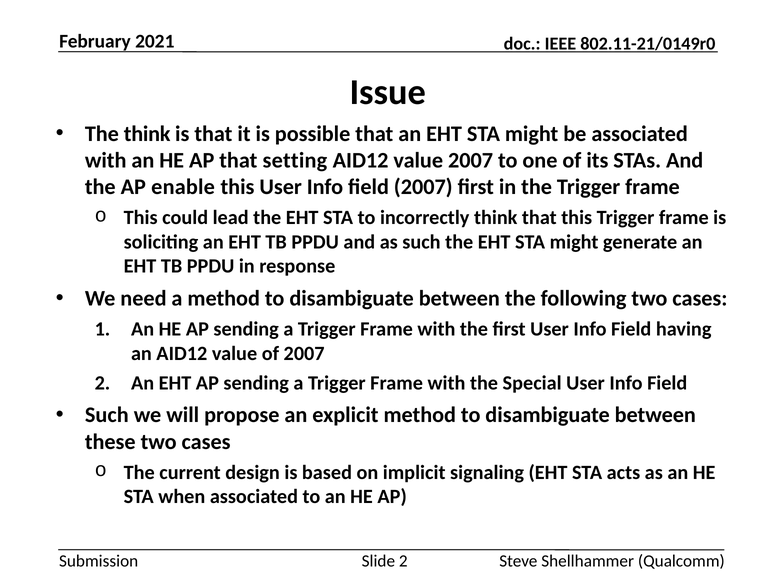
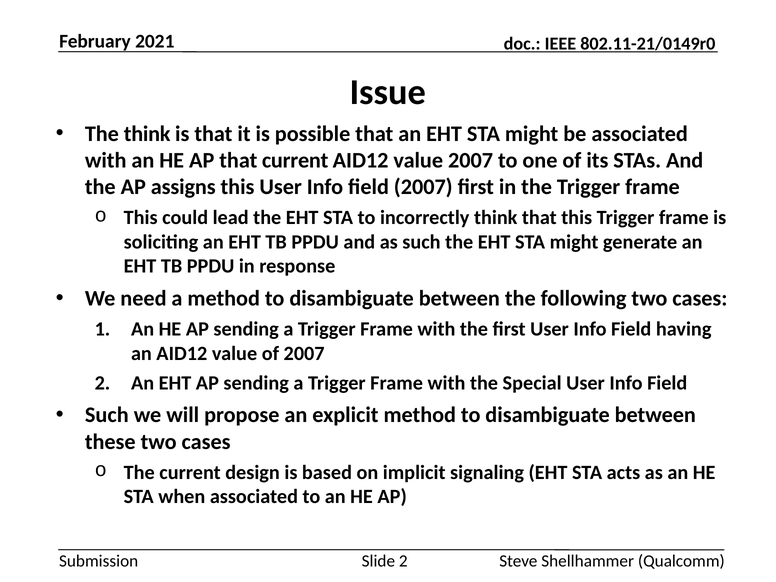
that setting: setting -> current
enable: enable -> assigns
